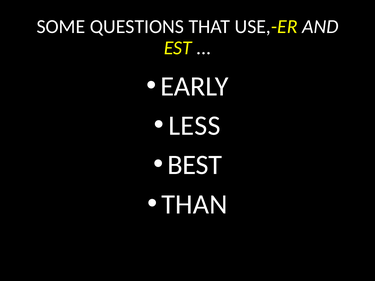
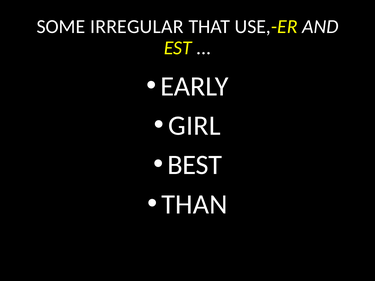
QUESTIONS: QUESTIONS -> IRREGULAR
LESS: LESS -> GIRL
